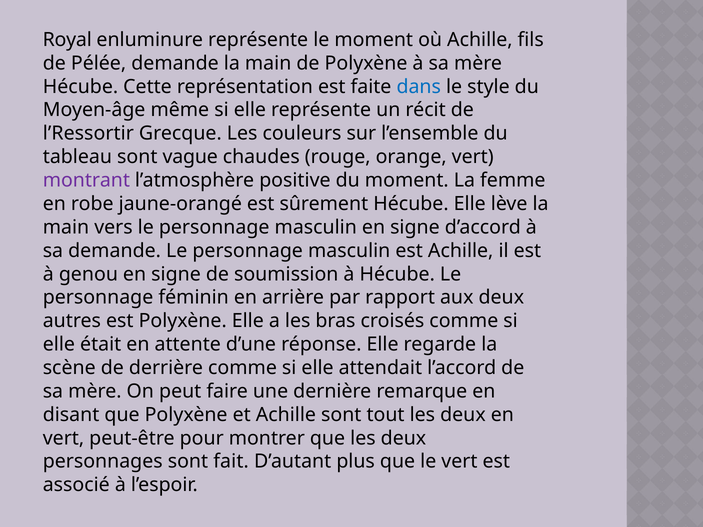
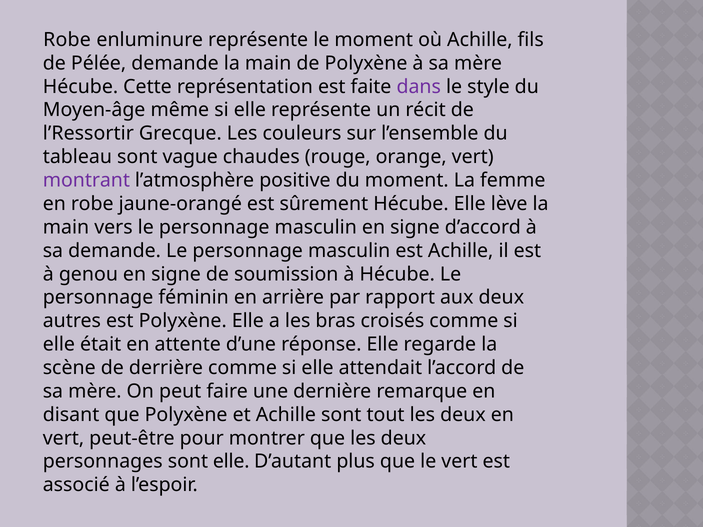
Royal at (67, 40): Royal -> Robe
dans colour: blue -> purple
sont fait: fait -> elle
